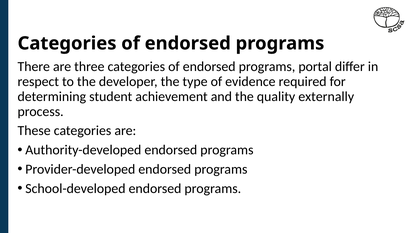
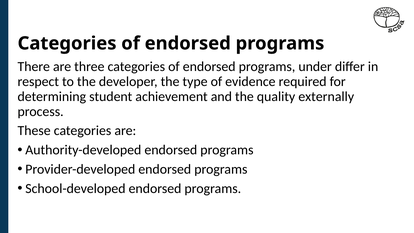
portal: portal -> under
